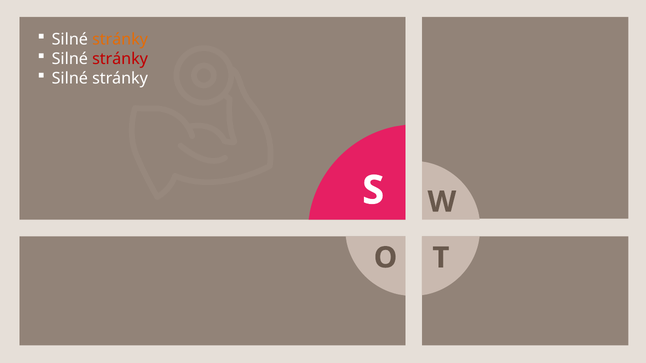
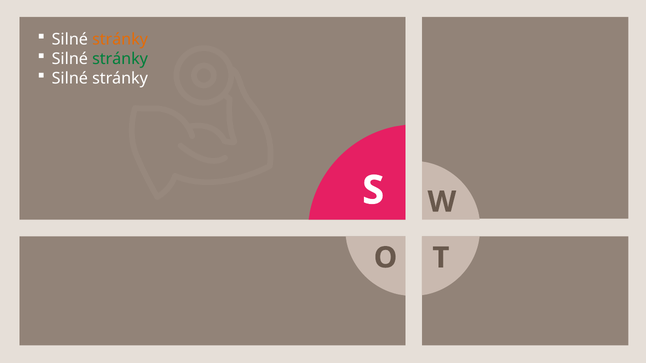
stránky at (120, 59) colour: red -> green
